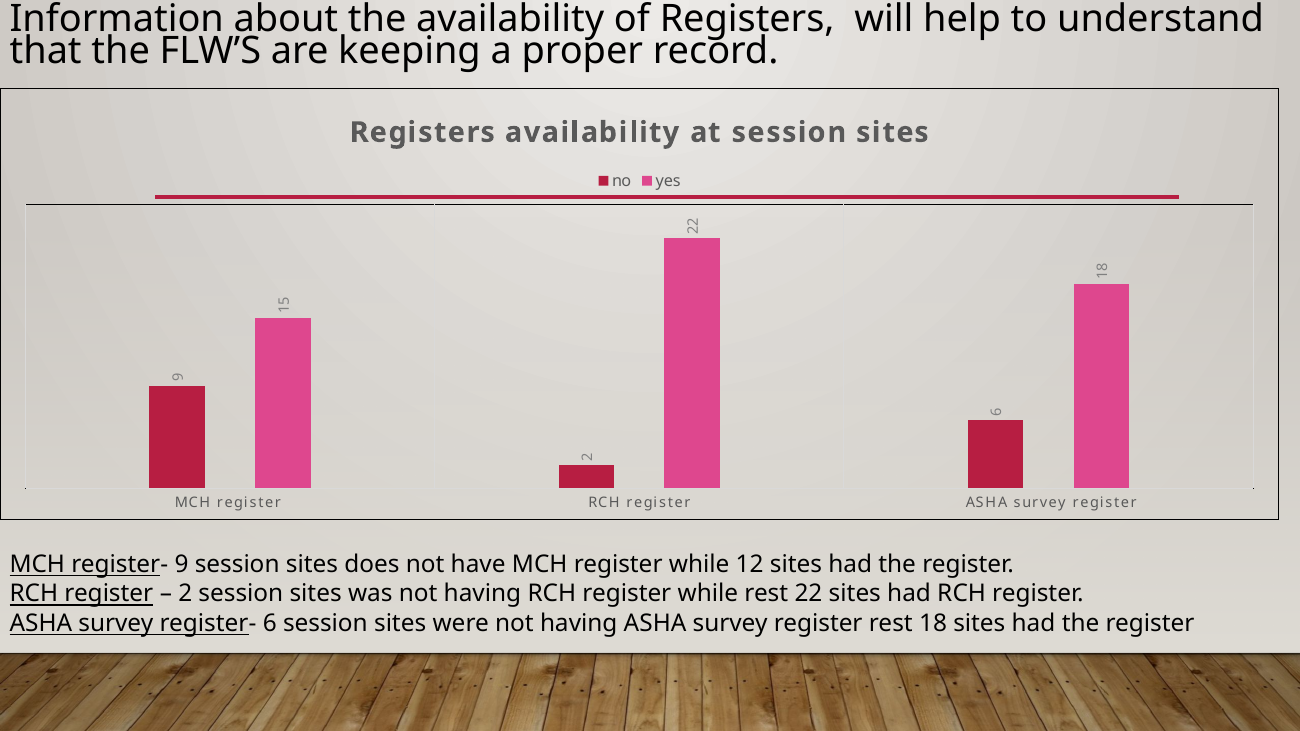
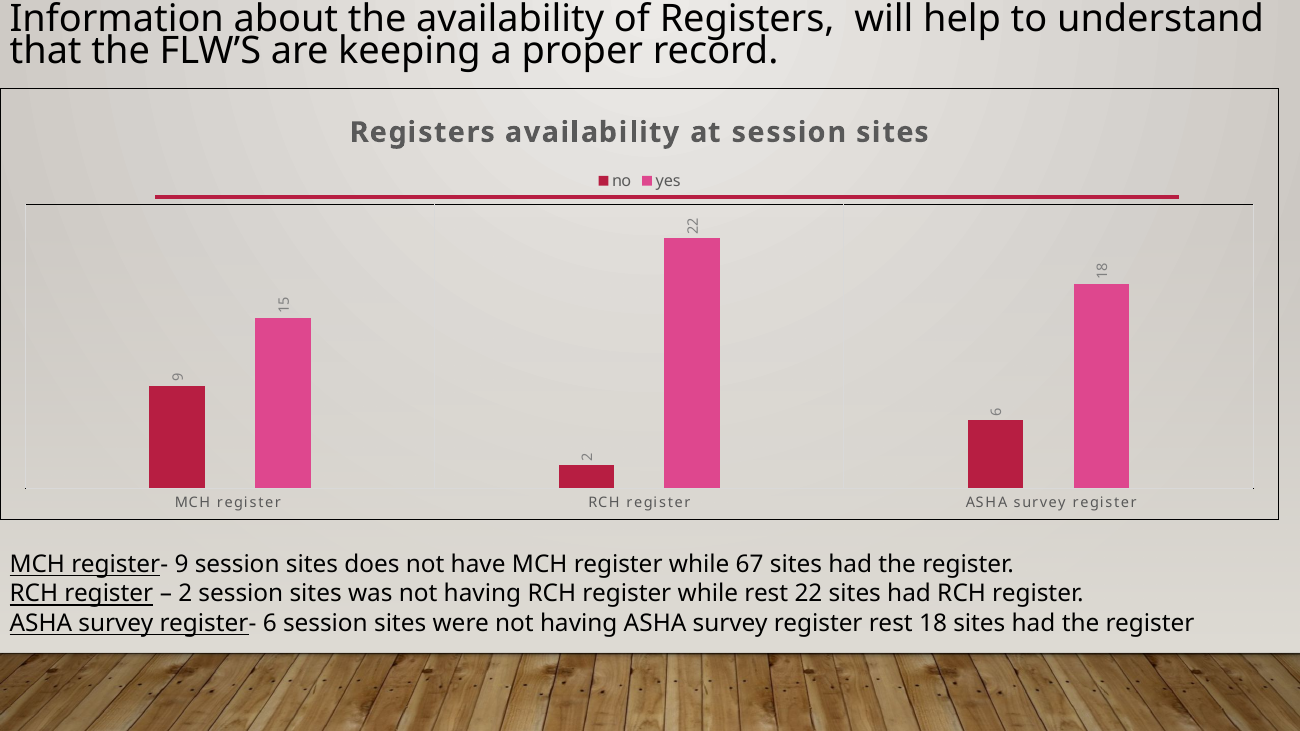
12: 12 -> 67
